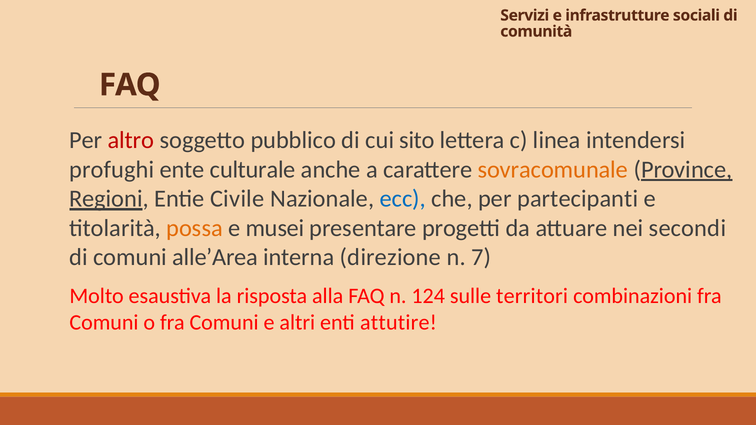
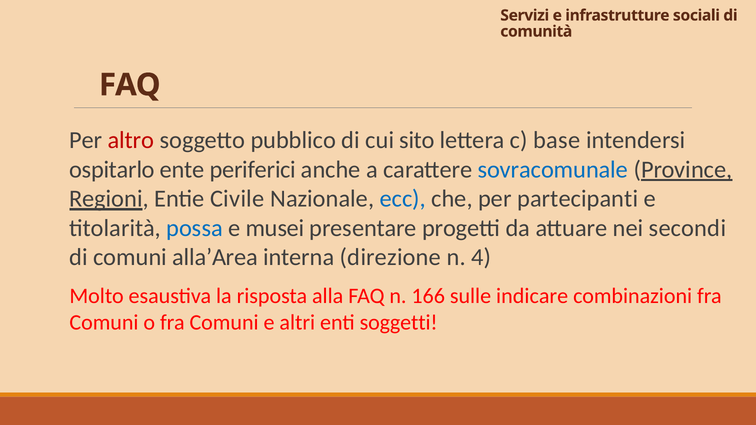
linea: linea -> base
profughi: profughi -> ospitarlo
culturale: culturale -> periferici
sovracomunale colour: orange -> blue
possa colour: orange -> blue
alle’Area: alle’Area -> alla’Area
7: 7 -> 4
124: 124 -> 166
territori: territori -> indicare
attutire: attutire -> soggetti
